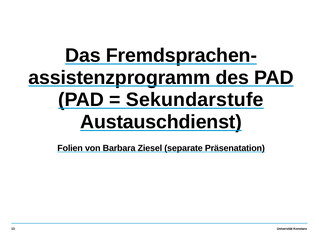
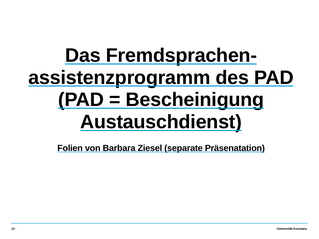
Sekundarstufe: Sekundarstufe -> Bescheinigung
